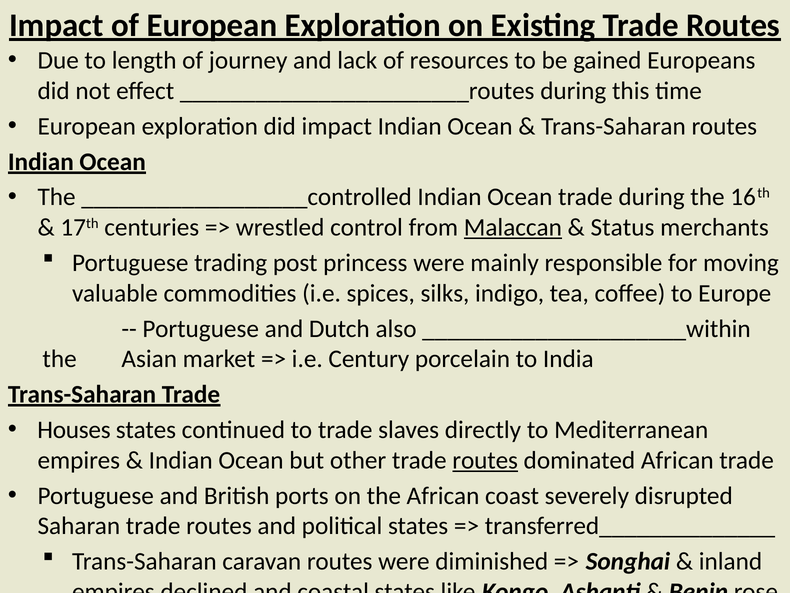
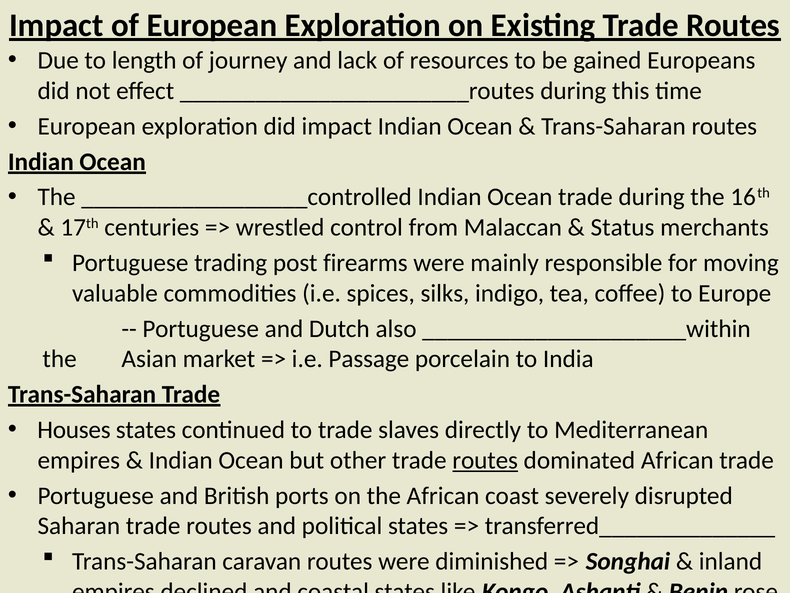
Malaccan underline: present -> none
princess: princess -> firearms
Century: Century -> Passage
